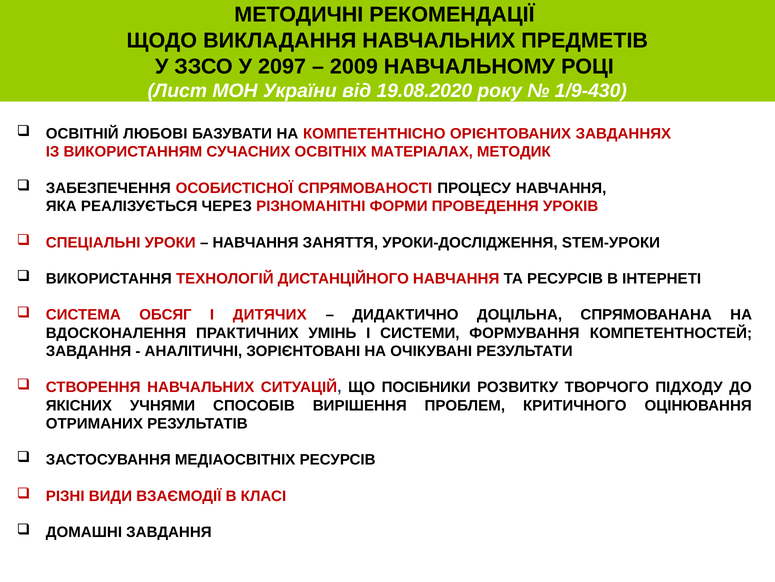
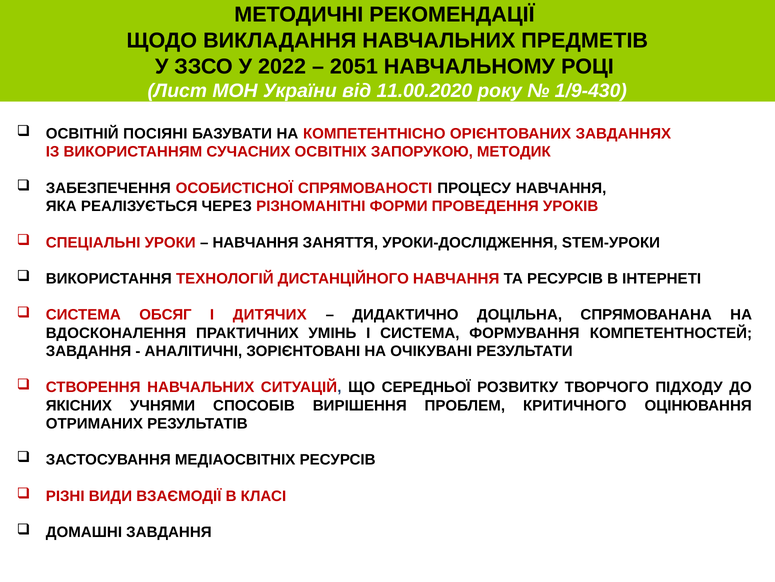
2097: 2097 -> 2022
2009: 2009 -> 2051
19.08.2020: 19.08.2020 -> 11.00.2020
ЛЮБОВІ: ЛЮБОВІ -> ПОСІЯНІ
МАТЕРІАЛАХ: МАТЕРІАЛАХ -> ЗАПОРУКОЮ
І СИСТЕМИ: СИСТЕМИ -> СИСТЕМА
ПОСІБНИКИ: ПОСІБНИКИ -> СЕРЕДНЬОЇ
